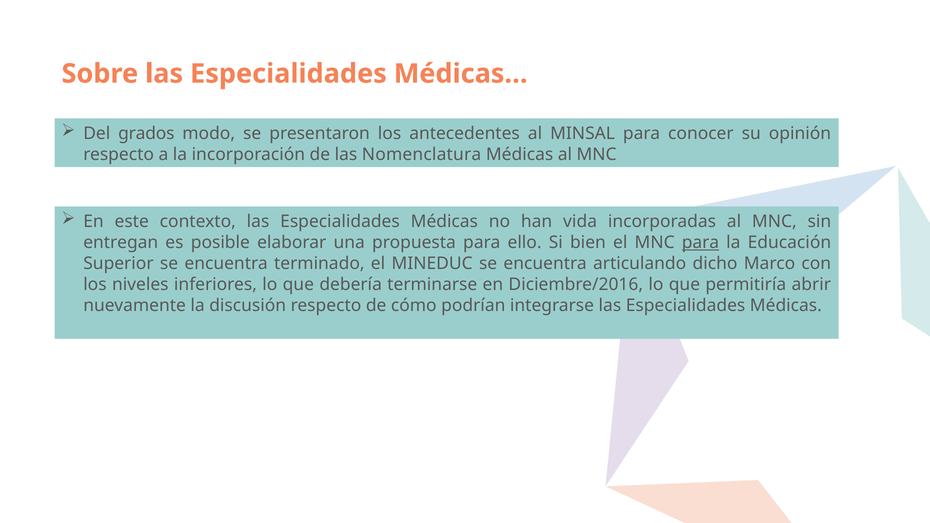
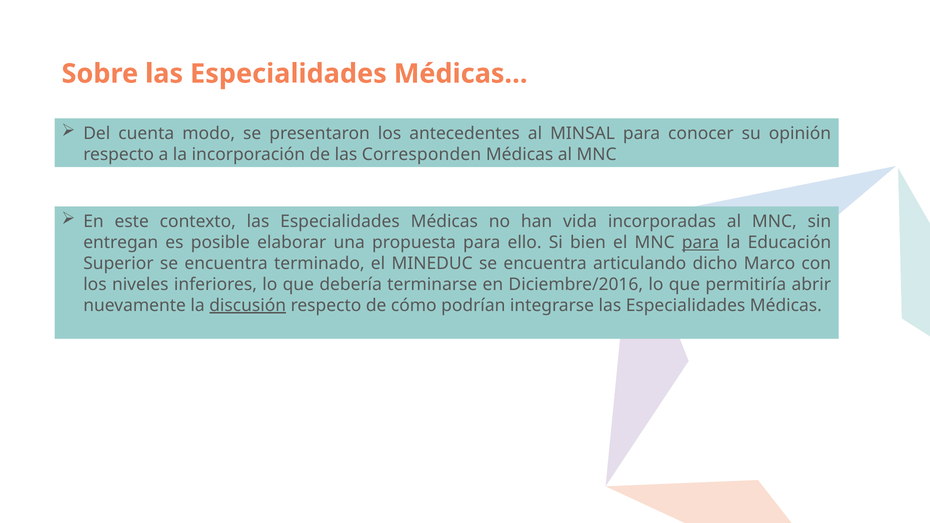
grados: grados -> cuenta
Nomenclatura: Nomenclatura -> Corresponden
discusión underline: none -> present
